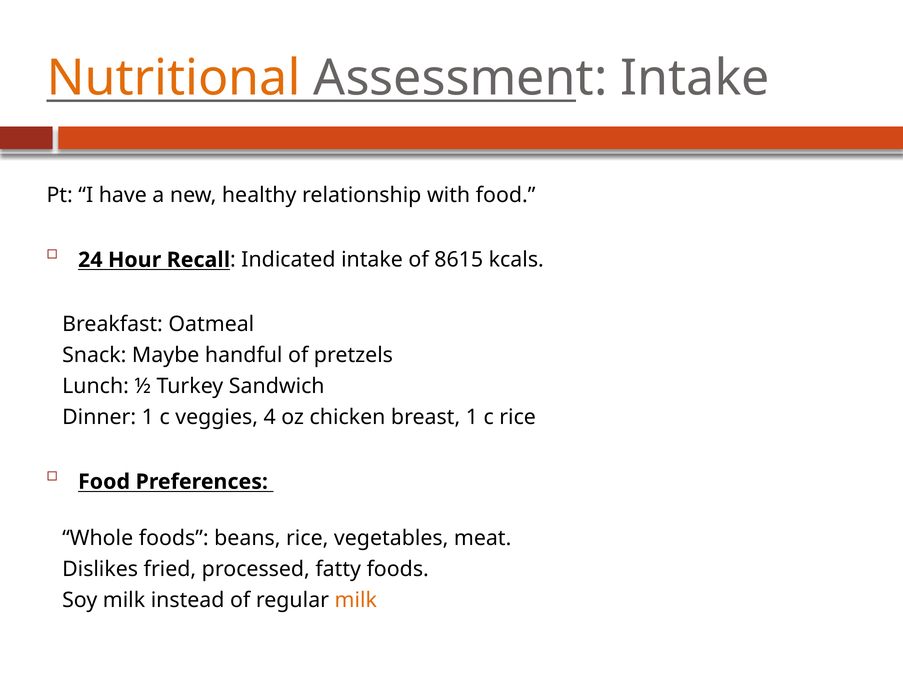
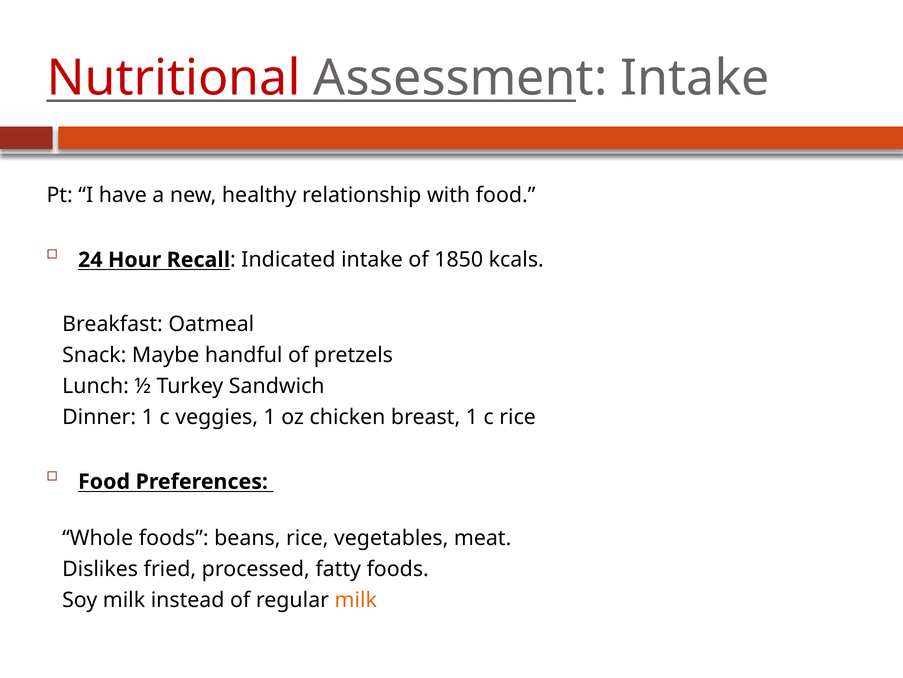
Nutritional colour: orange -> red
8615: 8615 -> 1850
veggies 4: 4 -> 1
